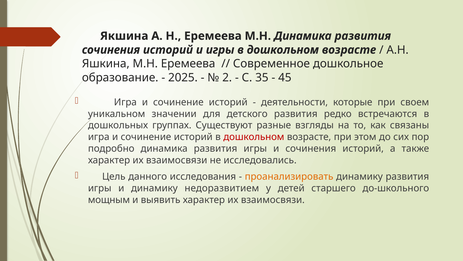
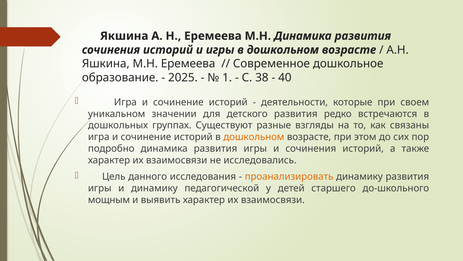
2: 2 -> 1
35: 35 -> 38
45: 45 -> 40
дошкольном at (254, 137) colour: red -> orange
недоразвитием: недоразвитием -> педагогической
